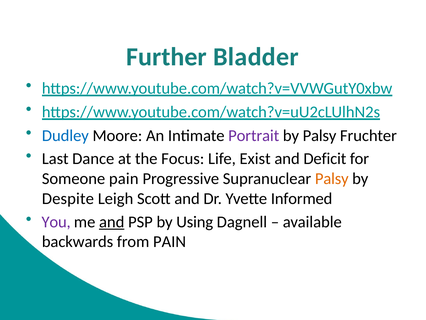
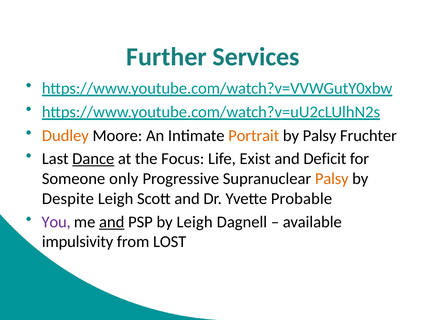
Bladder: Bladder -> Services
Dudley colour: blue -> orange
Portrait colour: purple -> orange
Dance underline: none -> present
Someone pain: pain -> only
Informed: Informed -> Probable
by Using: Using -> Leigh
backwards: backwards -> impulsivity
from PAIN: PAIN -> LOST
